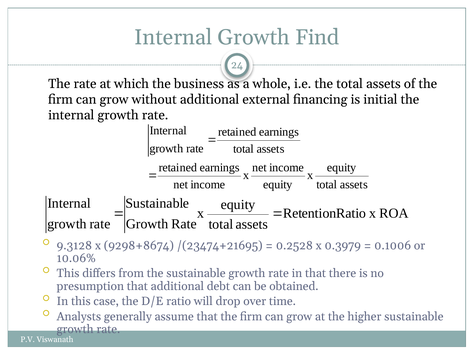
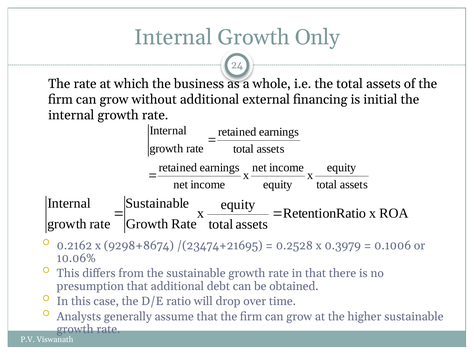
Find: Find -> Only
9.3128: 9.3128 -> 0.2162
